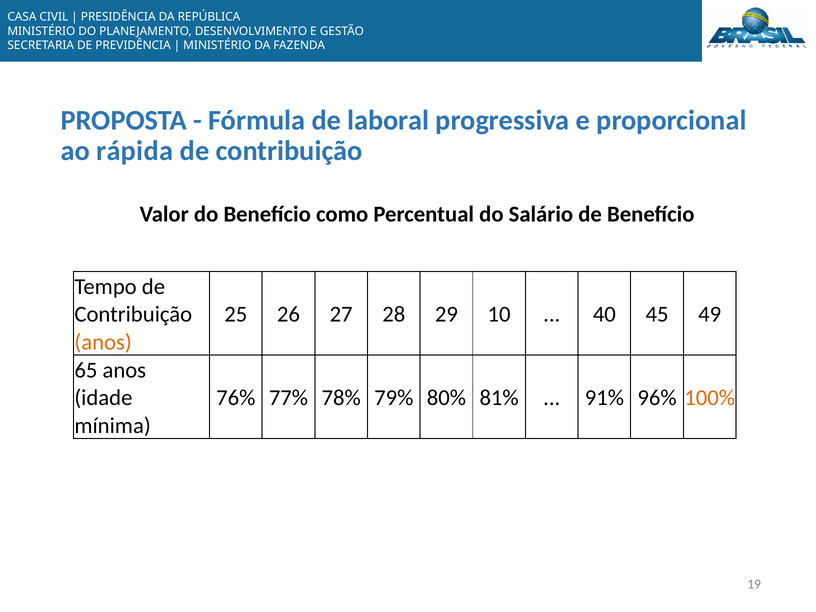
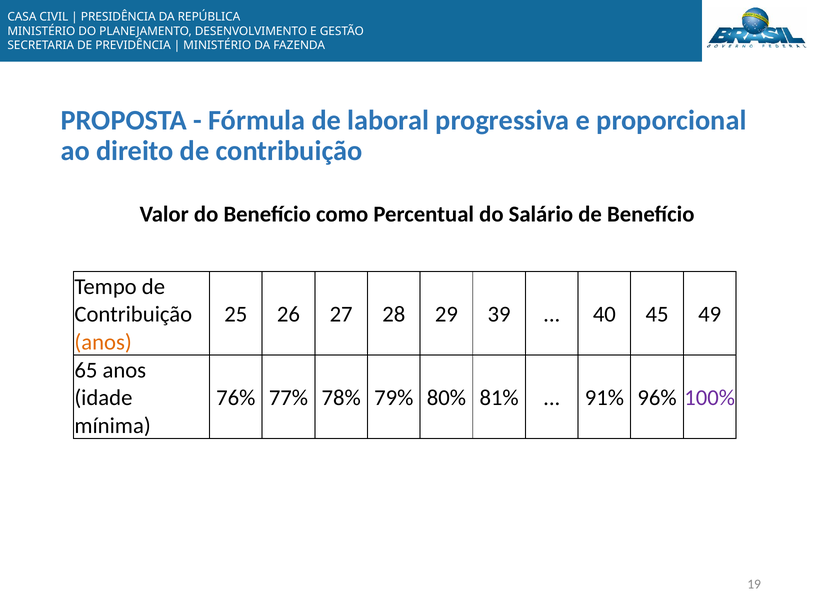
rápida: rápida -> direito
10: 10 -> 39
100% colour: orange -> purple
